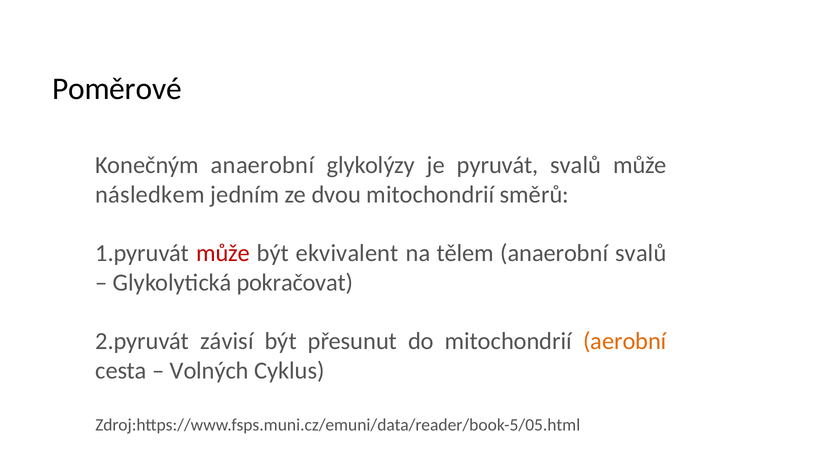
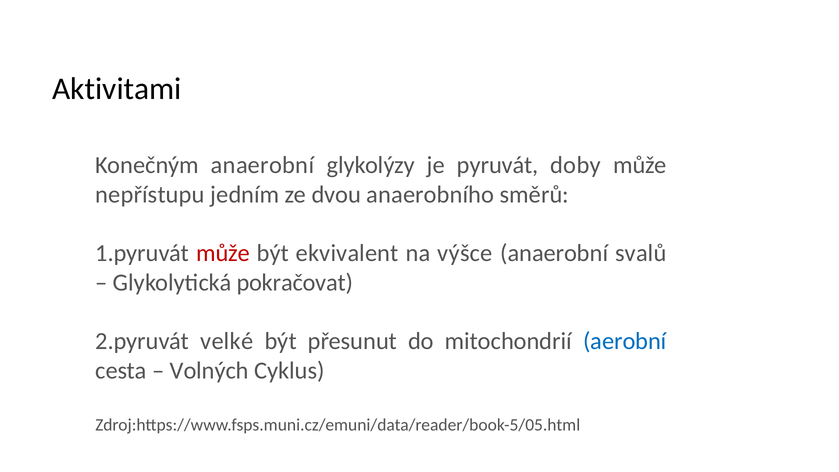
Poměrové: Poměrové -> Aktivitami
pyruvát svalů: svalů -> doby
následkem: následkem -> nepřístupu
dvou mitochondrií: mitochondrií -> anaerobního
tělem: tělem -> výšce
závisí: závisí -> velké
aerobní colour: orange -> blue
